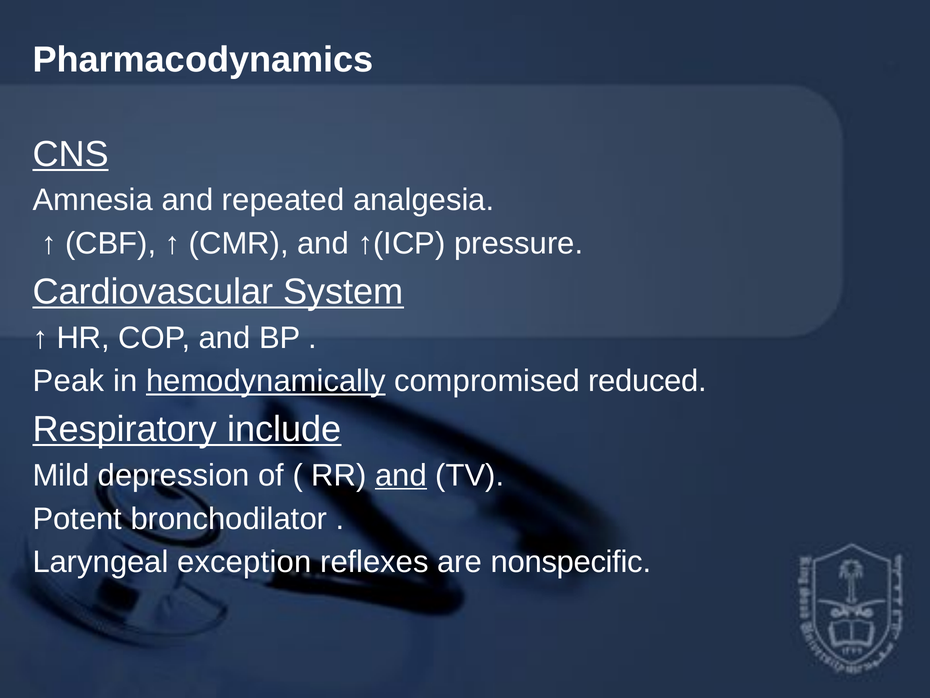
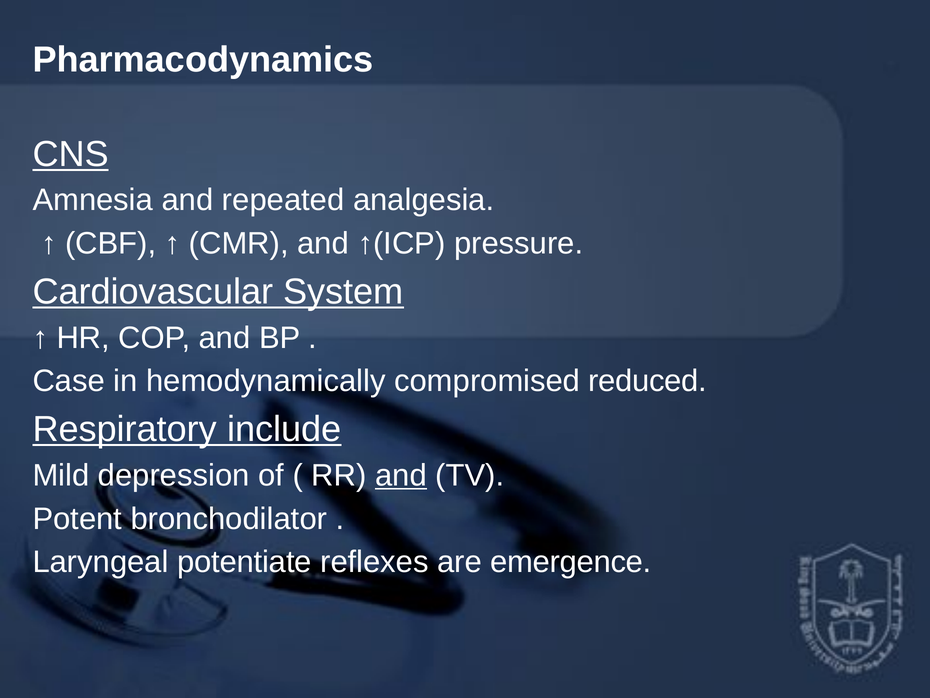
Peak: Peak -> Case
hemodynamically underline: present -> none
exception: exception -> potentiate
nonspecific: nonspecific -> emergence
